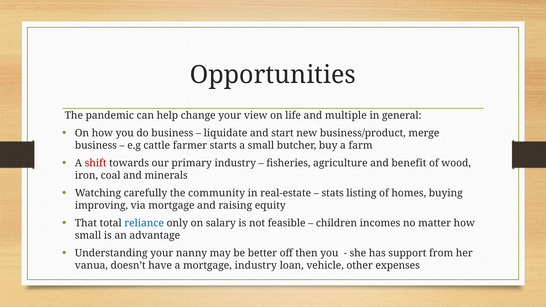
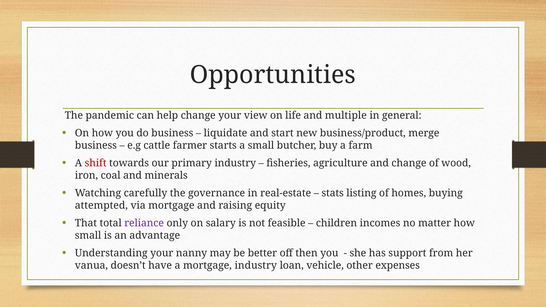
and benefit: benefit -> change
community: community -> governance
improving: improving -> attempted
reliance colour: blue -> purple
